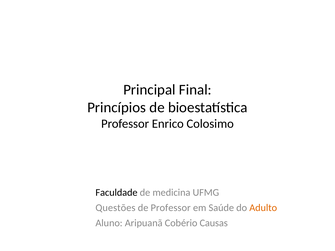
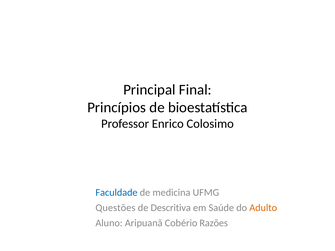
Faculdade colour: black -> blue
de Professor: Professor -> Descritiva
Causas: Causas -> Razões
